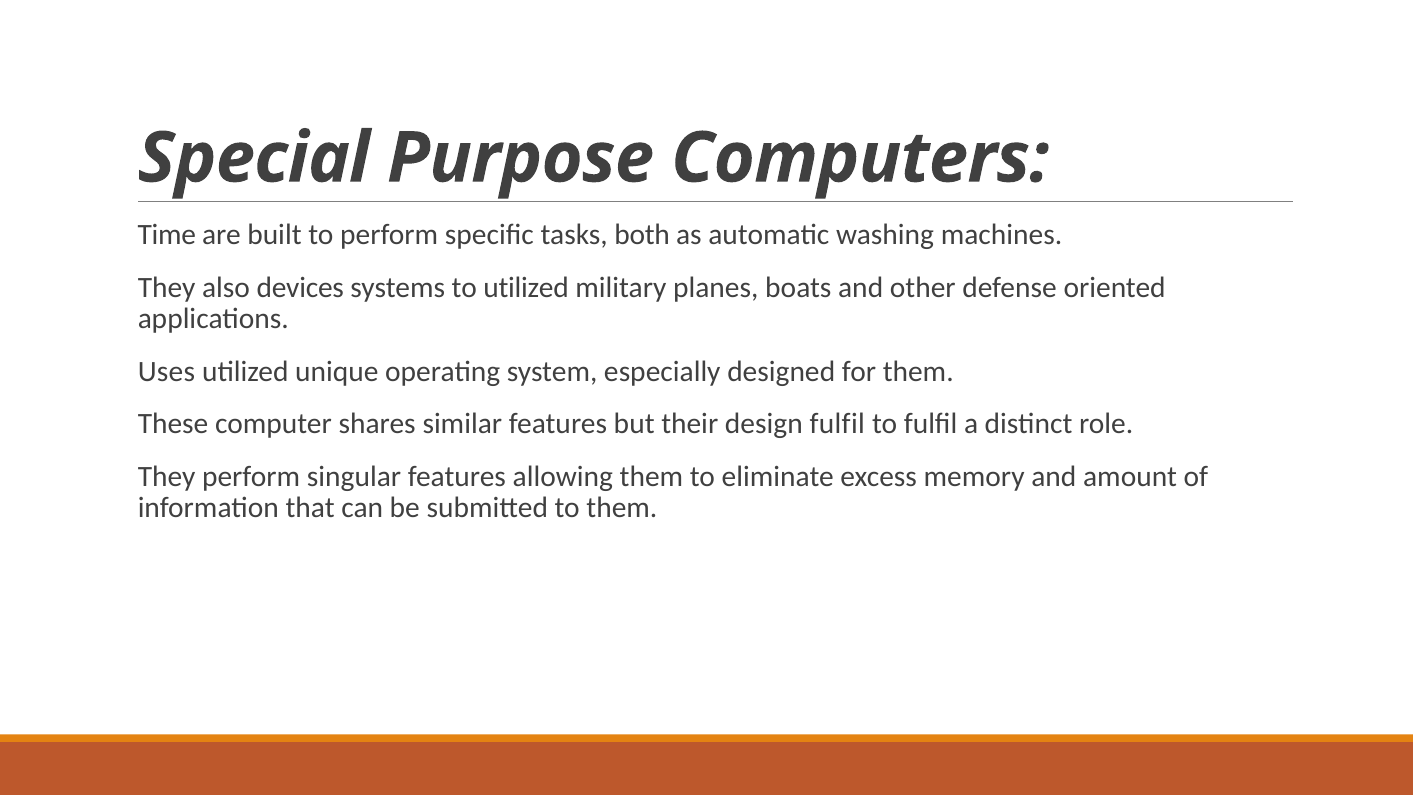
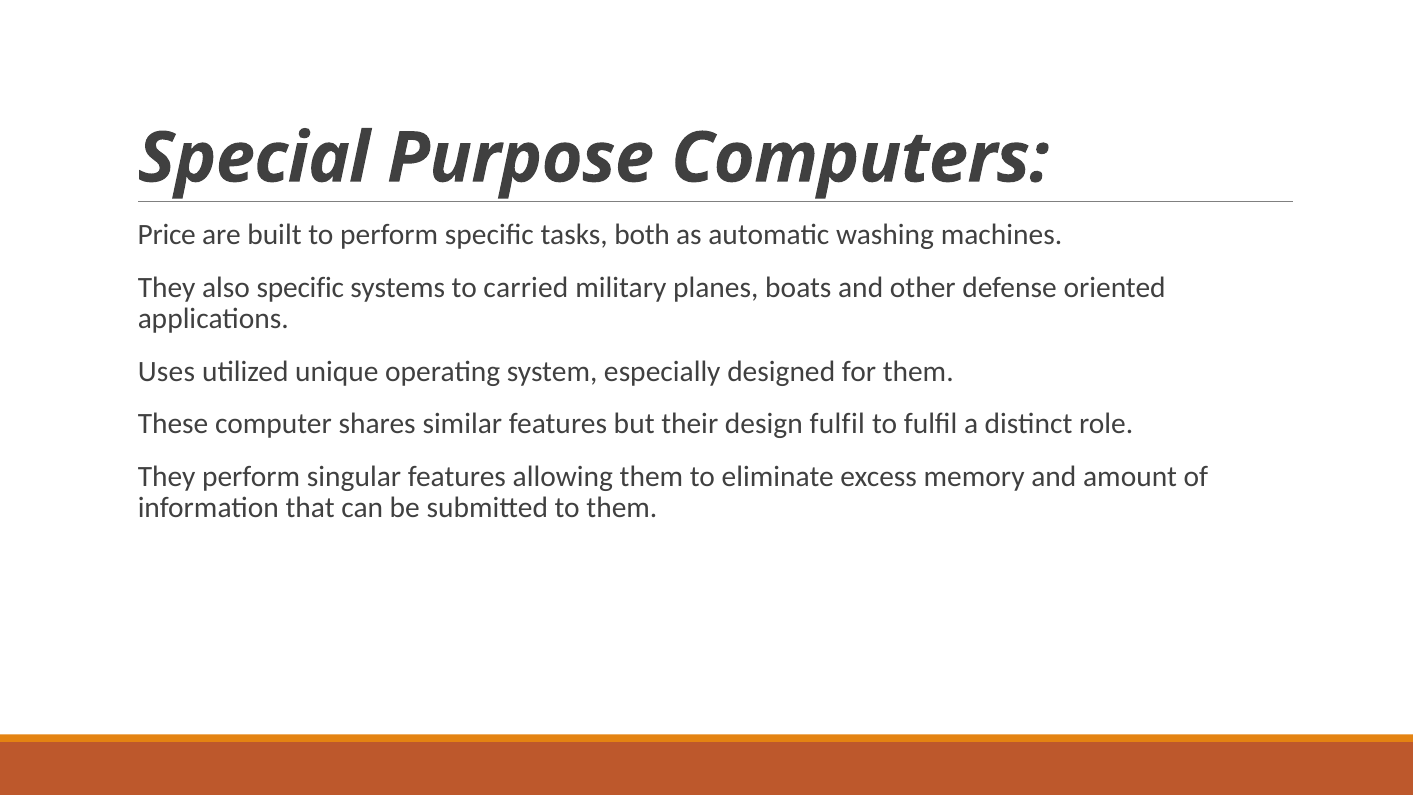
Time: Time -> Price
also devices: devices -> specific
to utilized: utilized -> carried
